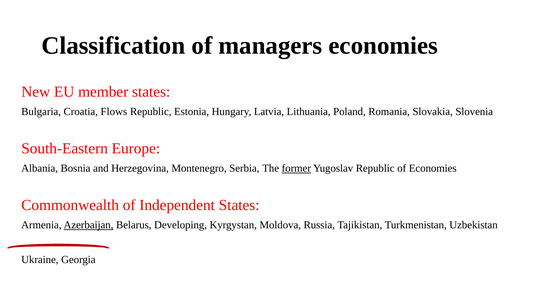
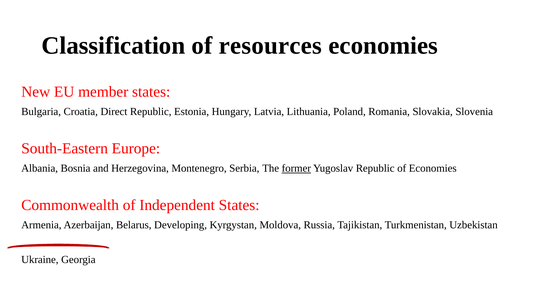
managers: managers -> resources
Flows: Flows -> Direct
Azerbaijan underline: present -> none
